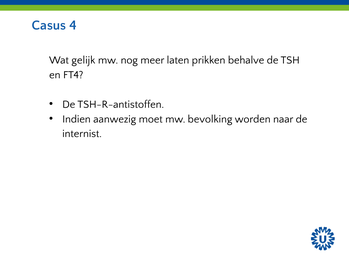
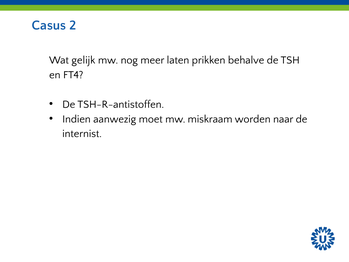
4: 4 -> 2
bevolking: bevolking -> miskraam
